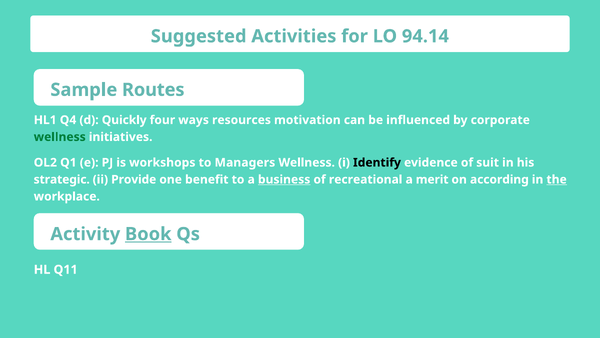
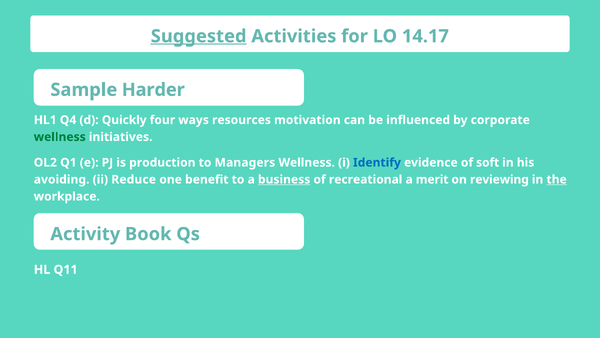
Suggested underline: none -> present
94.14: 94.14 -> 14.17
Routes: Routes -> Harder
workshops: workshops -> production
Identify colour: black -> blue
suit: suit -> soft
strategic: strategic -> avoiding
Provide: Provide -> Reduce
according: according -> reviewing
Book underline: present -> none
